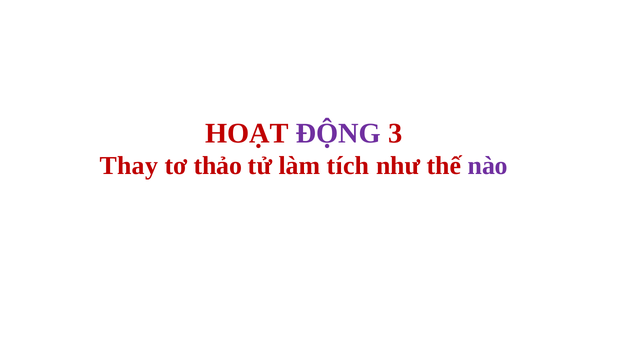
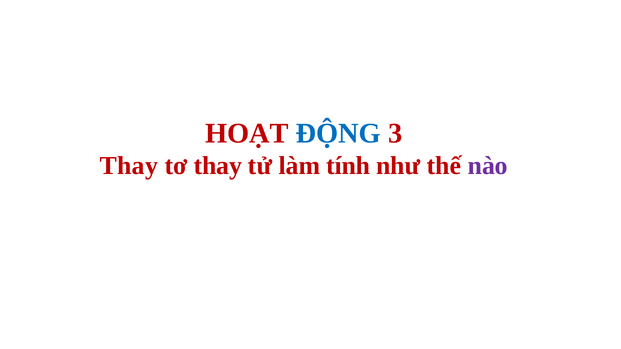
ĐỘNG colour: purple -> blue
tơ thảo: thảo -> thay
tích: tích -> tính
